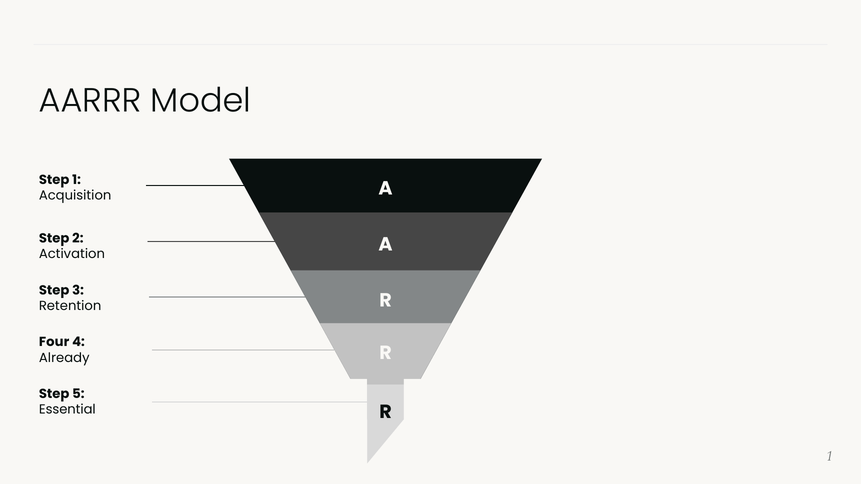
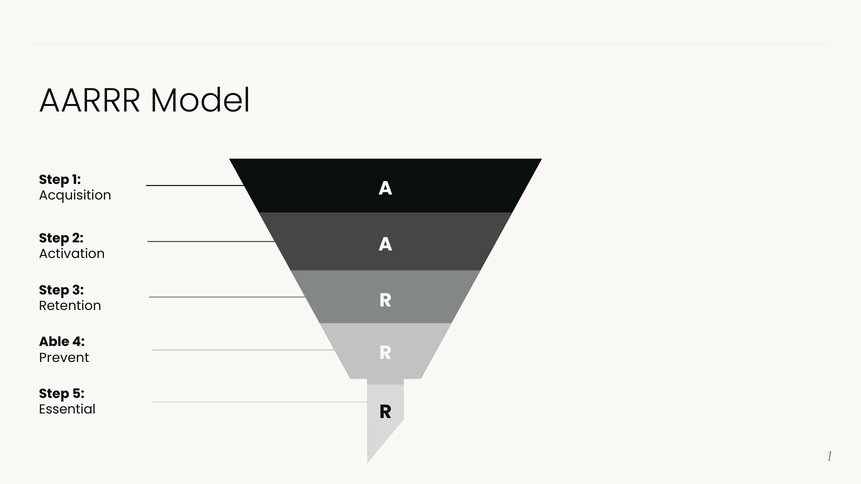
Four: Four -> Able
Already: Already -> Prevent
